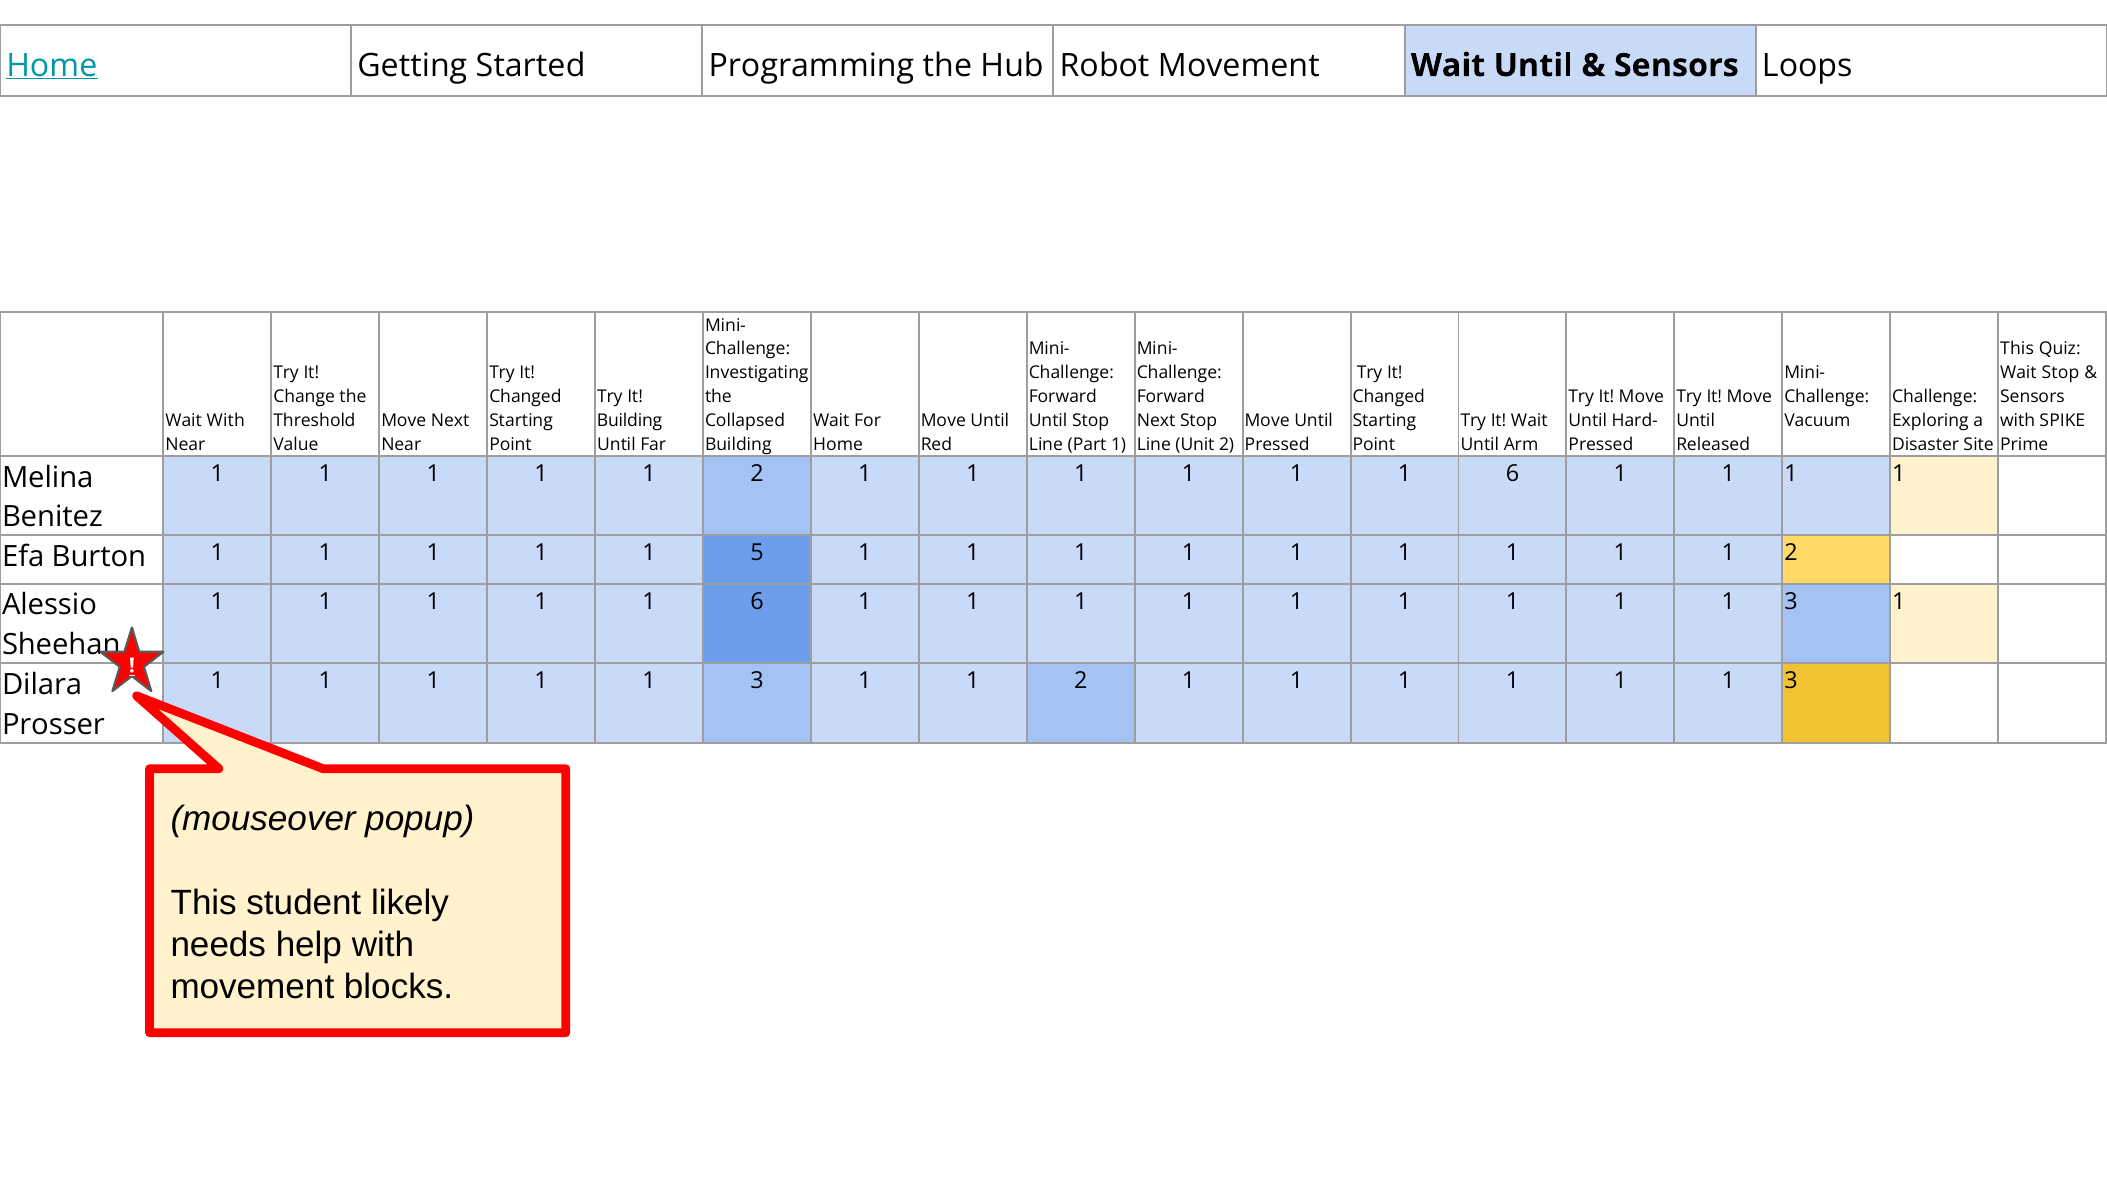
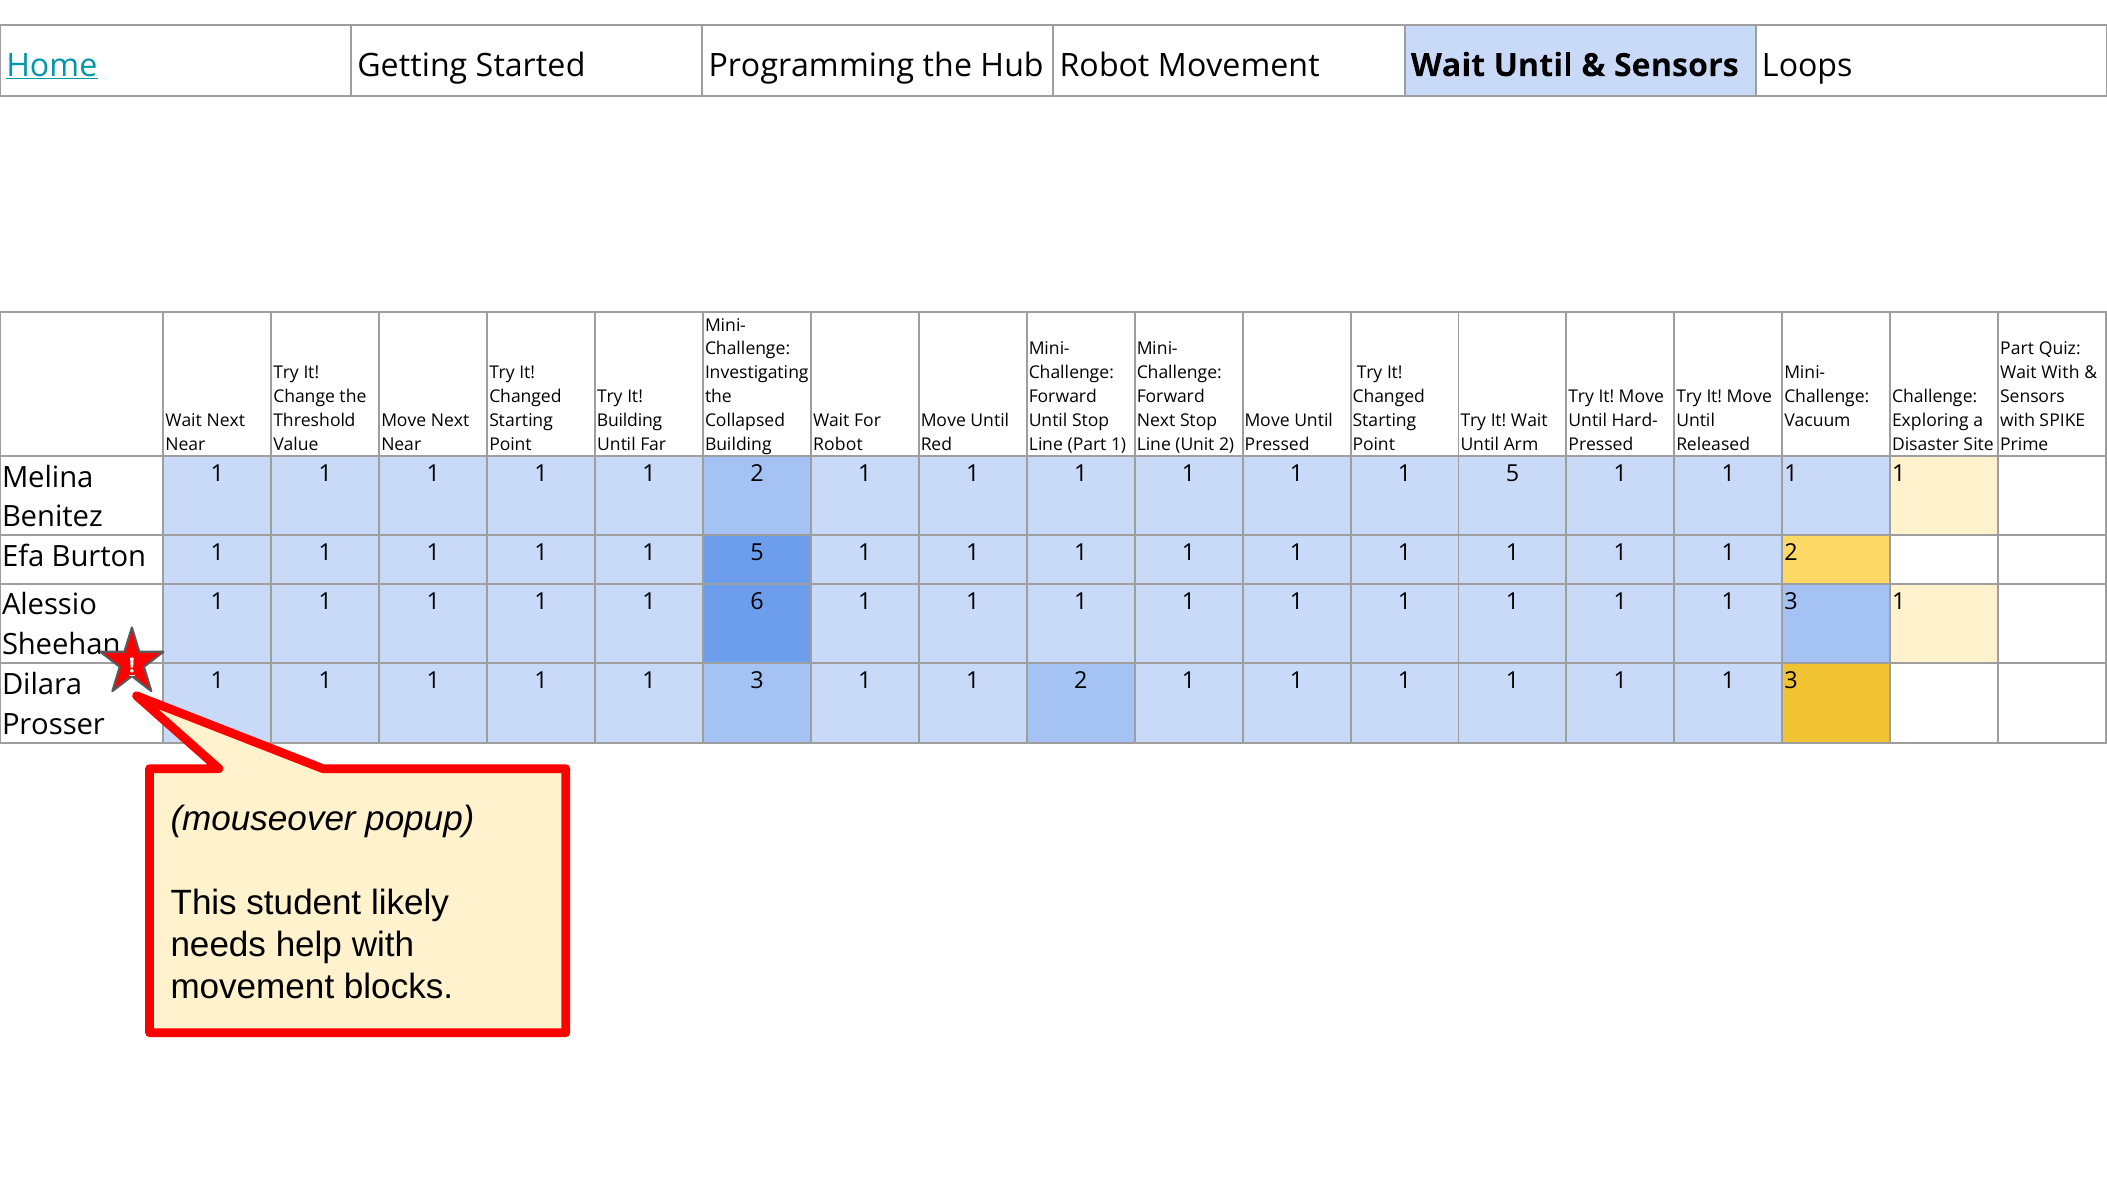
This at (2017, 349): This -> Part
Wait Stop: Stop -> With
Wait With: With -> Next
Home at (838, 445): Home -> Robot
6 at (1512, 473): 6 -> 5
